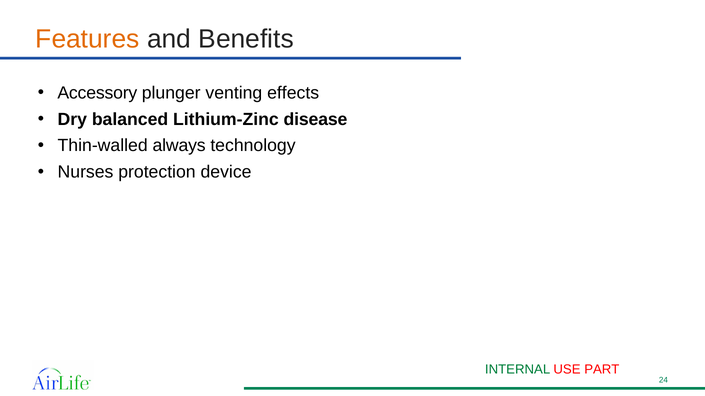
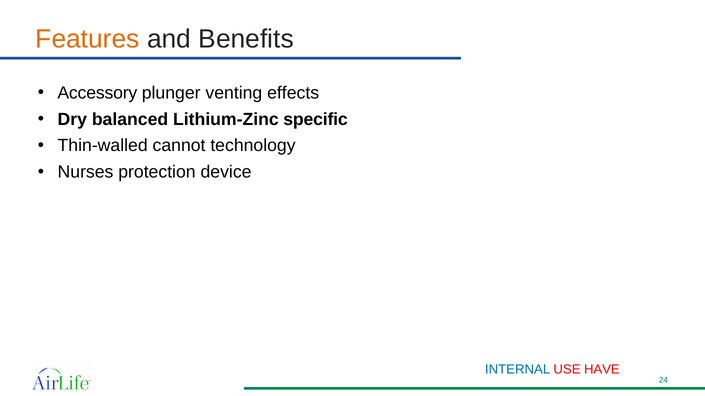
disease: disease -> specific
always: always -> cannot
INTERNAL colour: green -> blue
PART: PART -> HAVE
